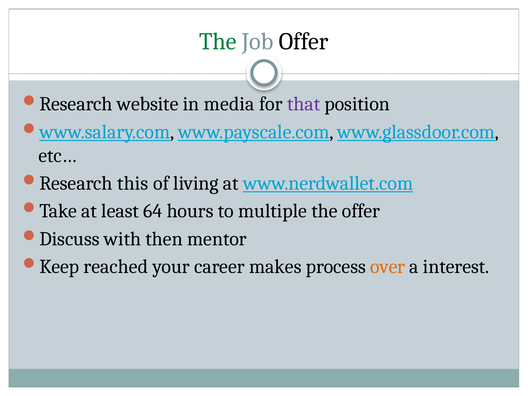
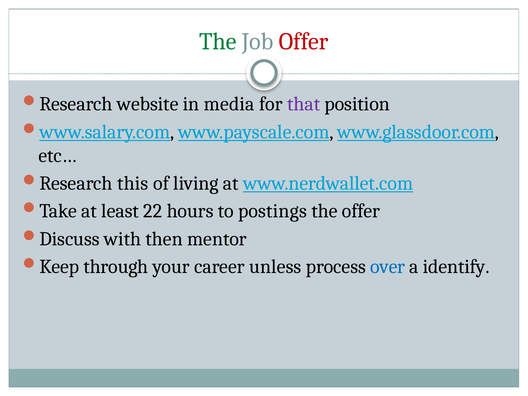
Offer at (304, 42) colour: black -> red
64: 64 -> 22
multiple: multiple -> postings
reached: reached -> through
makes: makes -> unless
over colour: orange -> blue
interest: interest -> identify
